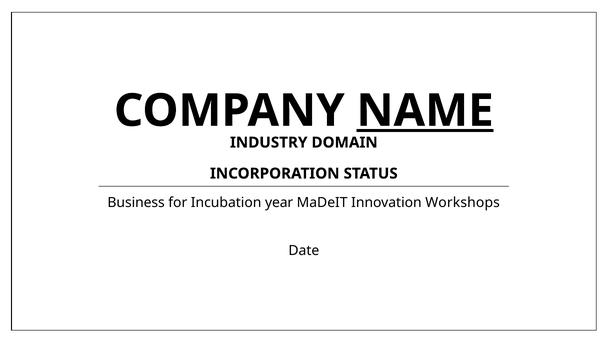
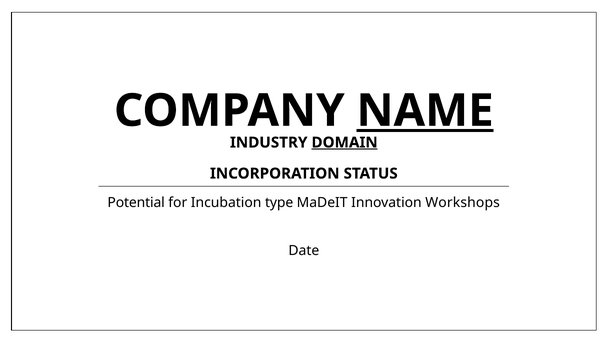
DOMAIN underline: none -> present
Business: Business -> Potential
year: year -> type
